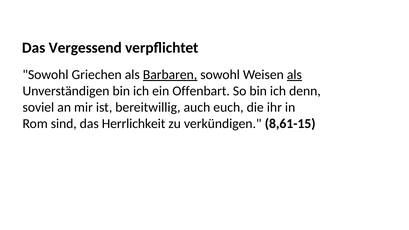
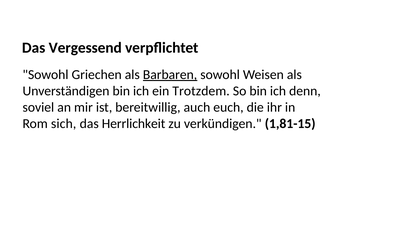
als at (294, 75) underline: present -> none
Offenbart: Offenbart -> Trotzdem
sind: sind -> sich
8,61-15: 8,61-15 -> 1,81-15
